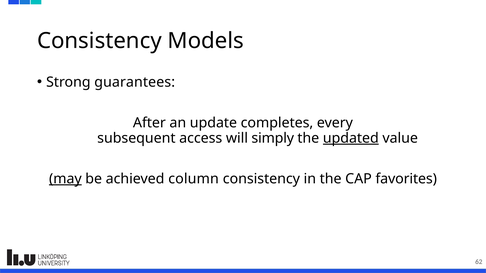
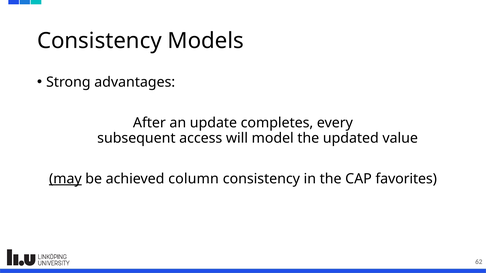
guarantees: guarantees -> advantages
simply: simply -> model
updated underline: present -> none
